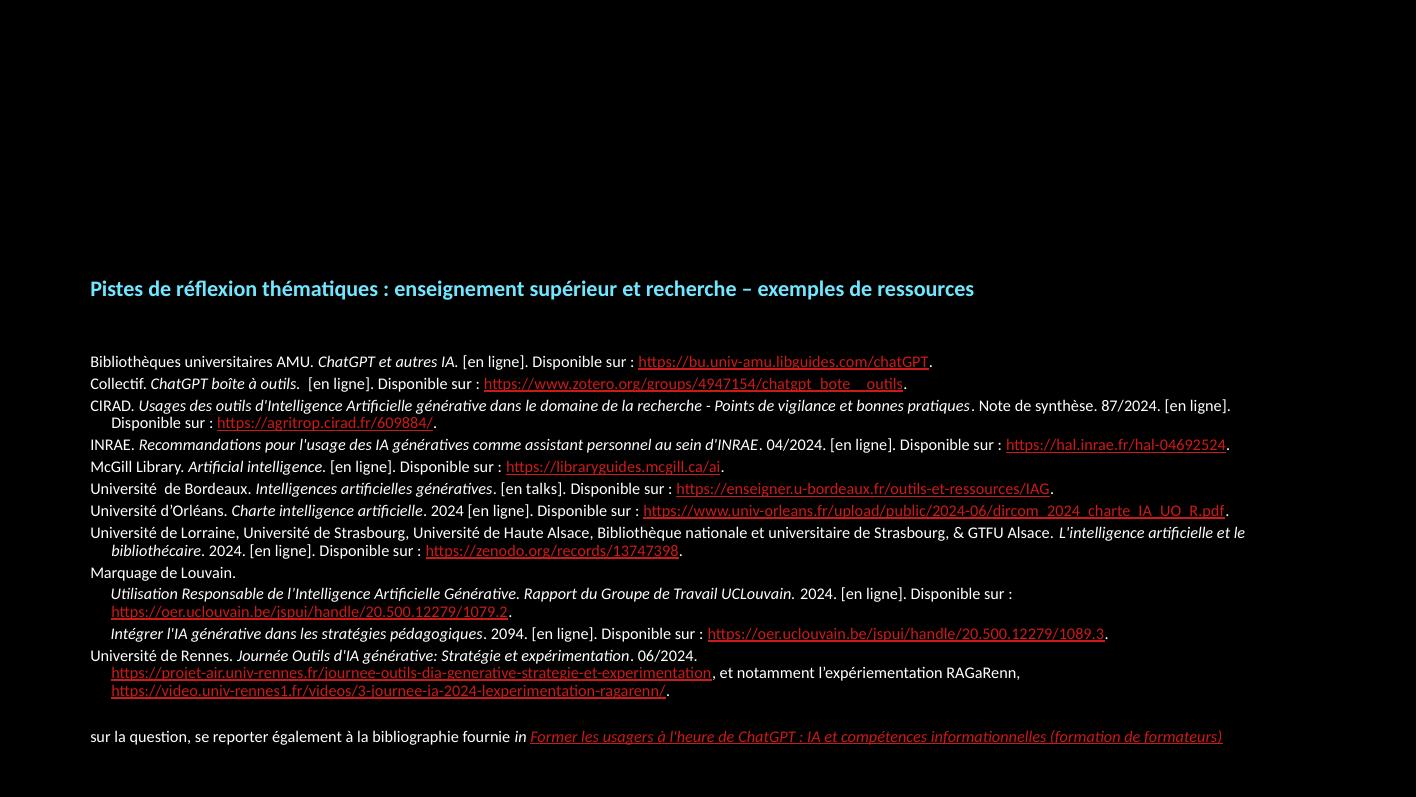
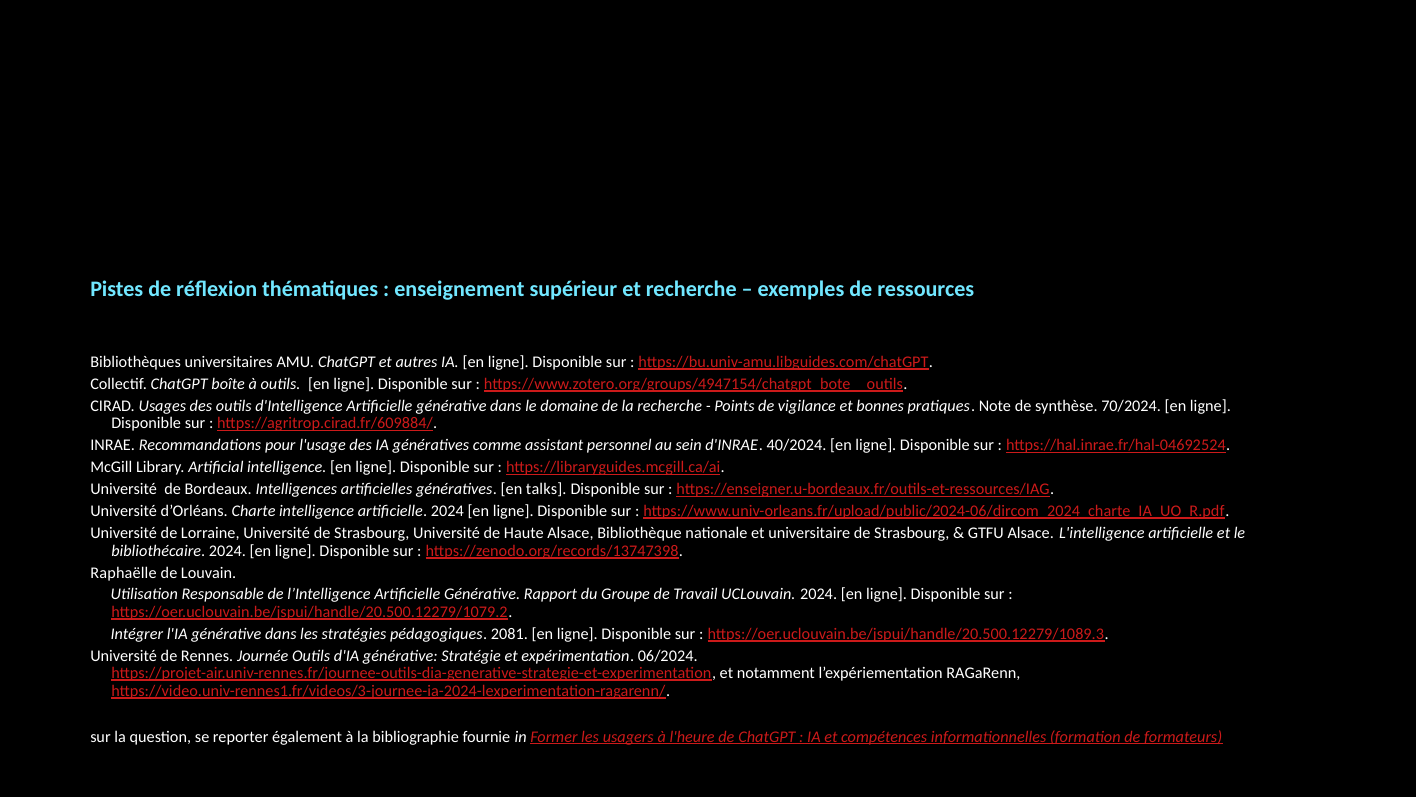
87/2024: 87/2024 -> 70/2024
04/2024: 04/2024 -> 40/2024
Marquage: Marquage -> Raphaëlle
2094: 2094 -> 2081
